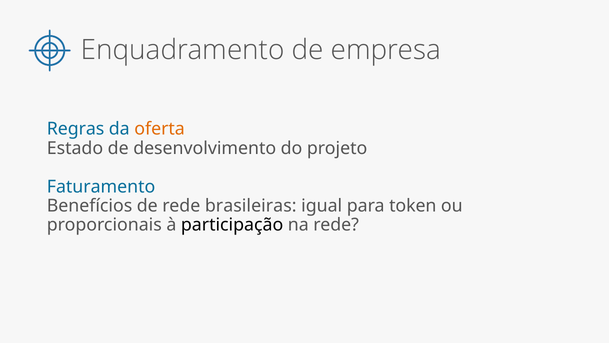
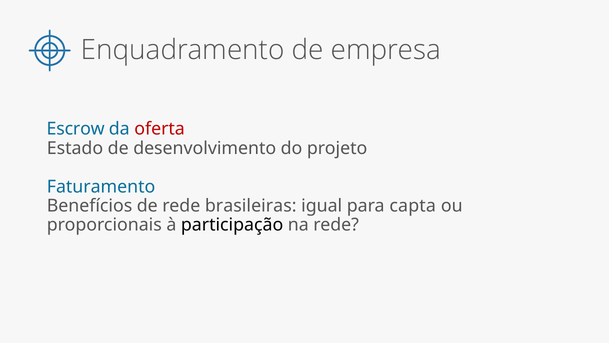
Regras: Regras -> Escrow
oferta colour: orange -> red
token: token -> capta
